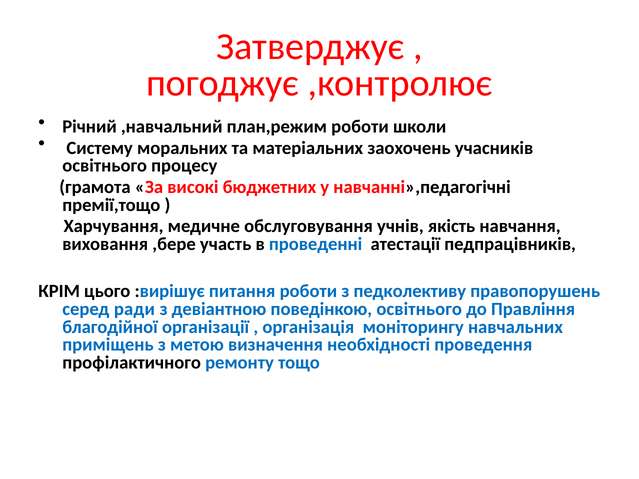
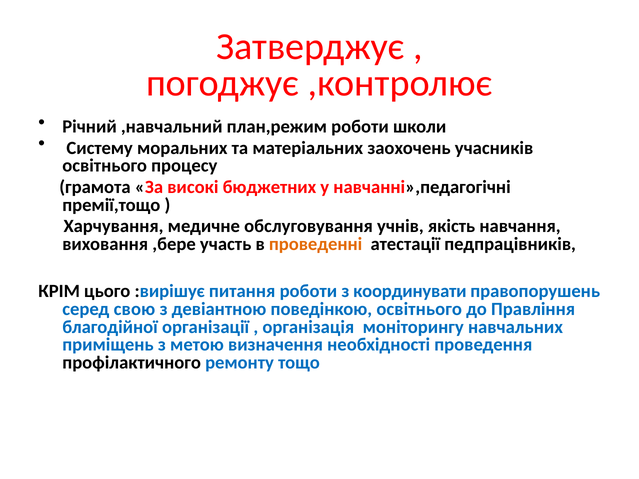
проведенні colour: blue -> orange
педколективу: педколективу -> координувати
ради: ради -> свою
